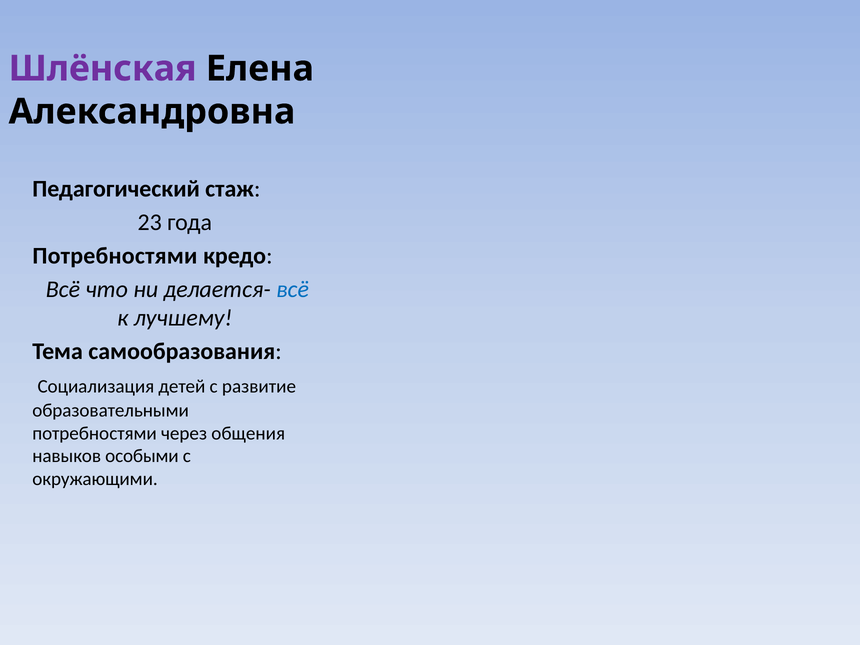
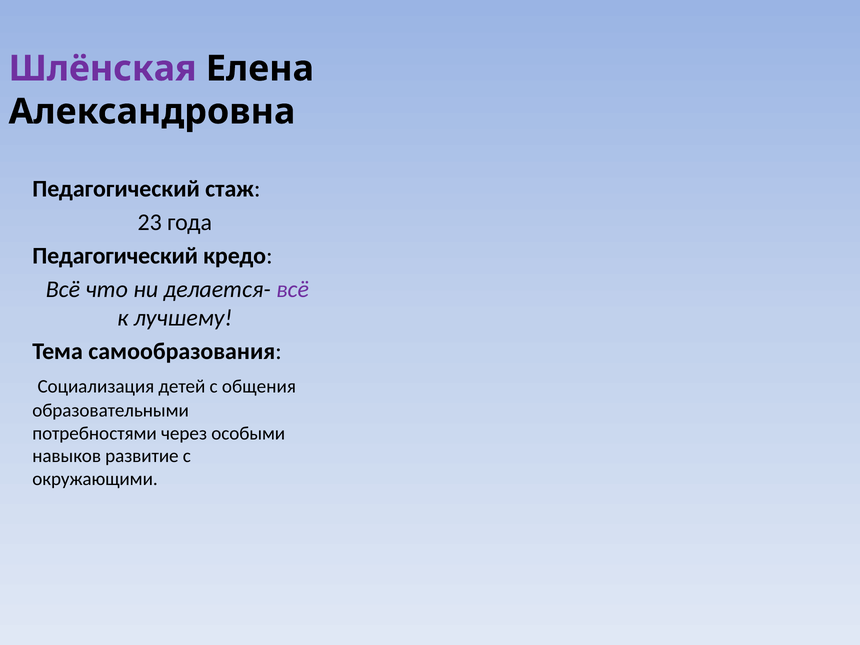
Потребностями at (115, 256): Потребностями -> Педагогический
всё at (293, 289) colour: blue -> purple
развитие: развитие -> общения
общения: общения -> особыми
особыми: особыми -> развитие
